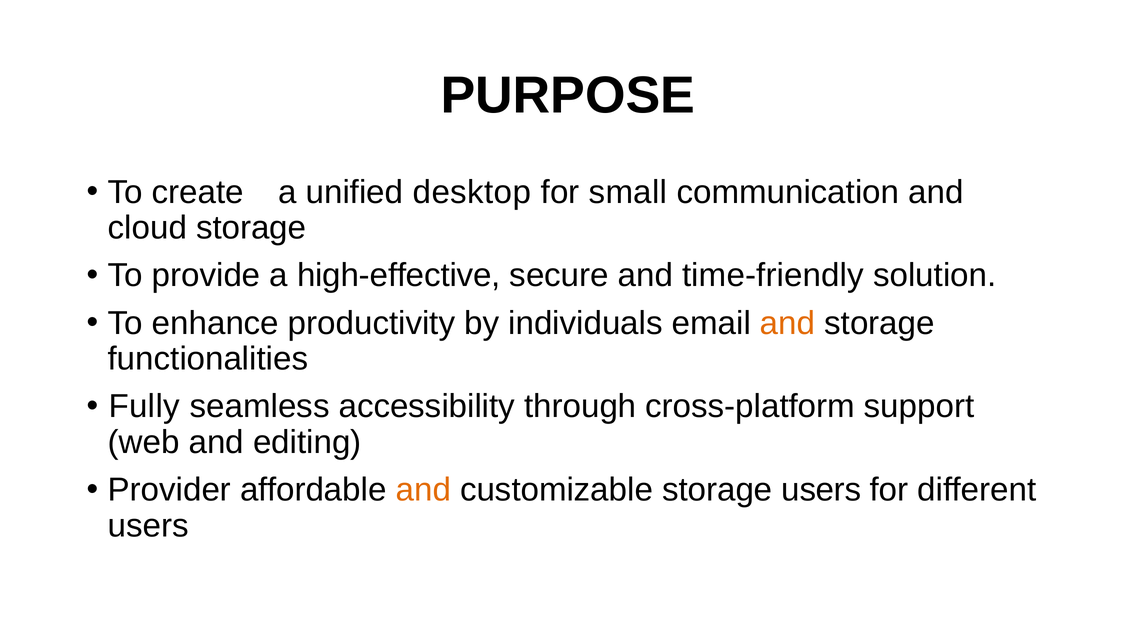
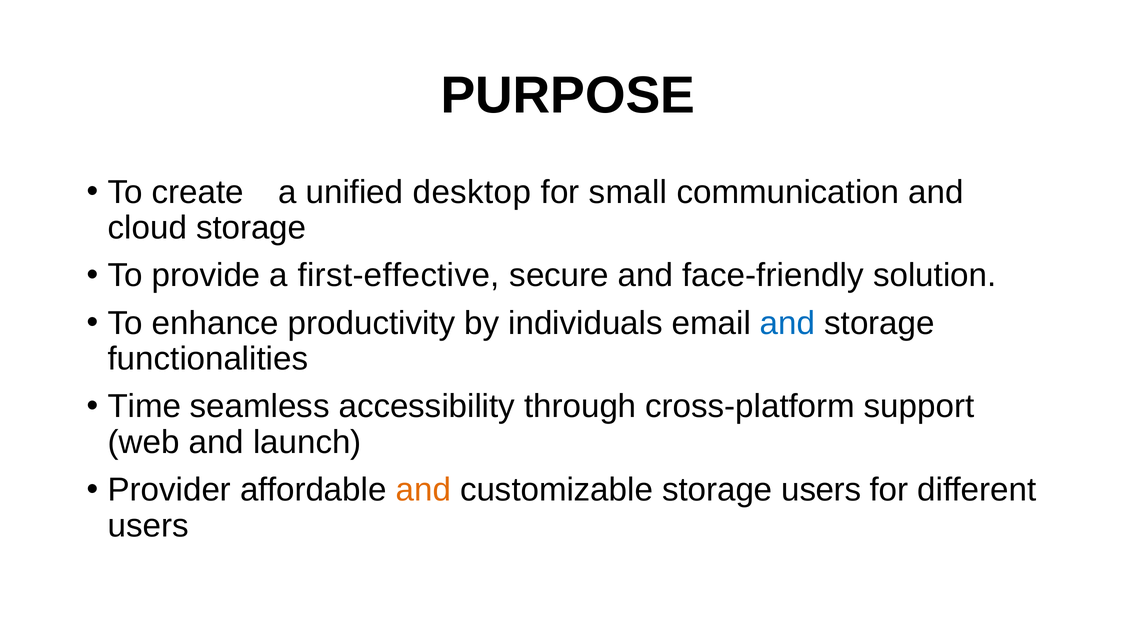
high-effective: high-effective -> first-effective
time-friendly: time-friendly -> face-friendly
and at (788, 323) colour: orange -> blue
Fully: Fully -> Time
editing: editing -> launch
